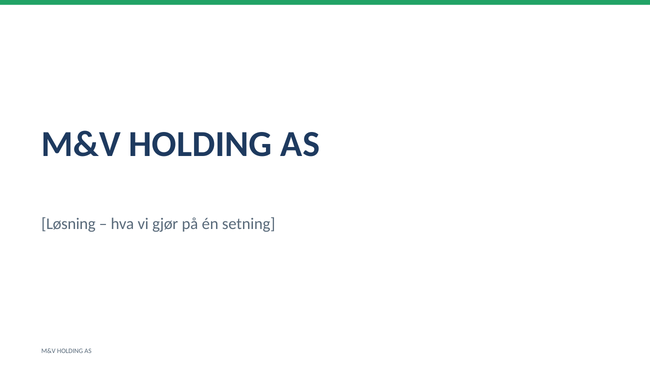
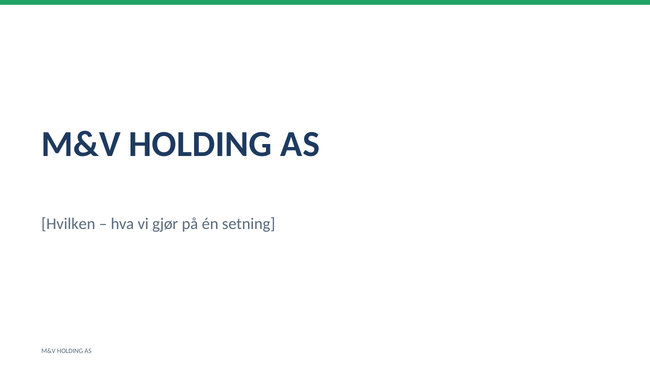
Løsning: Løsning -> Hvilken
